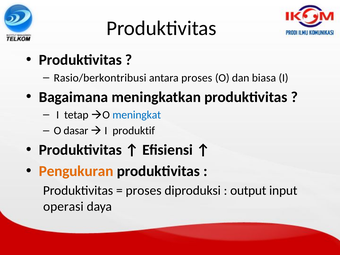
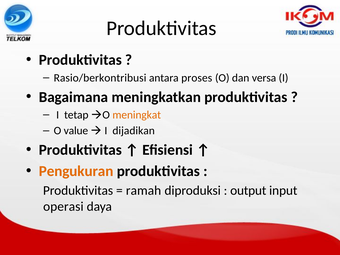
biasa: biasa -> versa
meningkat colour: blue -> orange
dasar: dasar -> value
produktif: produktif -> dijadikan
proses at (144, 191): proses -> ramah
